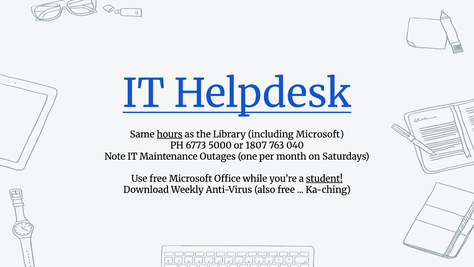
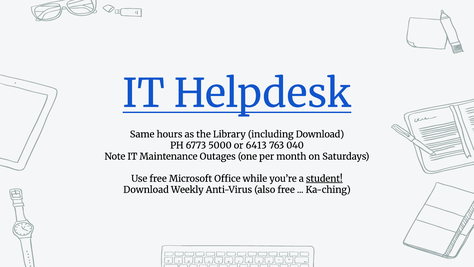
hours underline: present -> none
including Microsoft: Microsoft -> Download
1807: 1807 -> 6413
